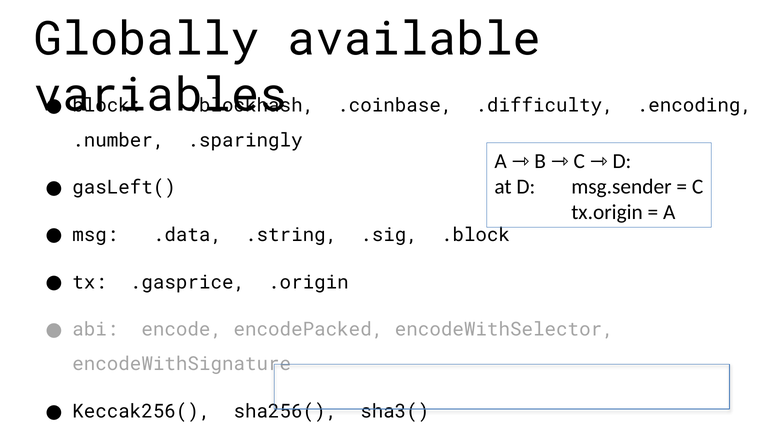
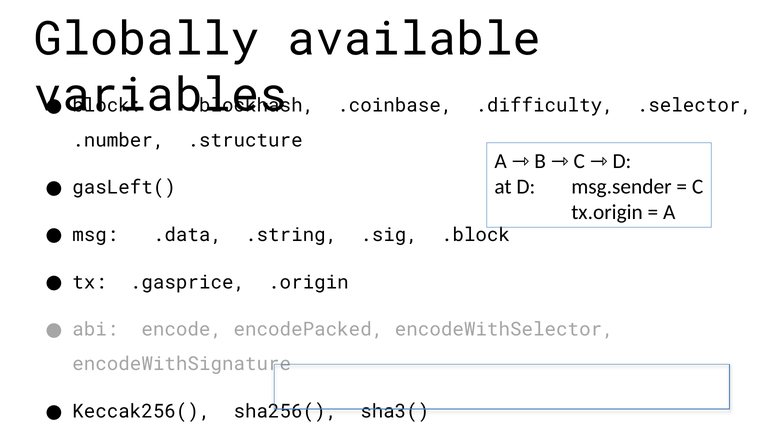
.encoding: .encoding -> .selector
.sparingly: .sparingly -> .structure
